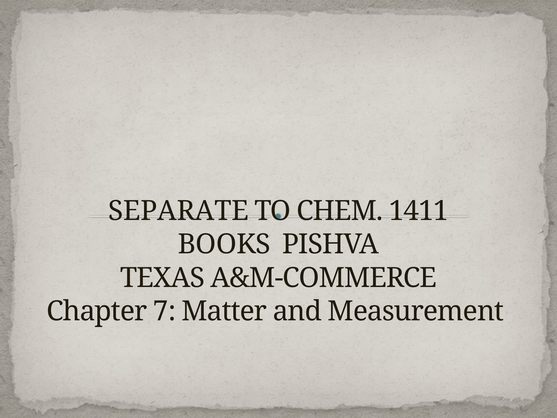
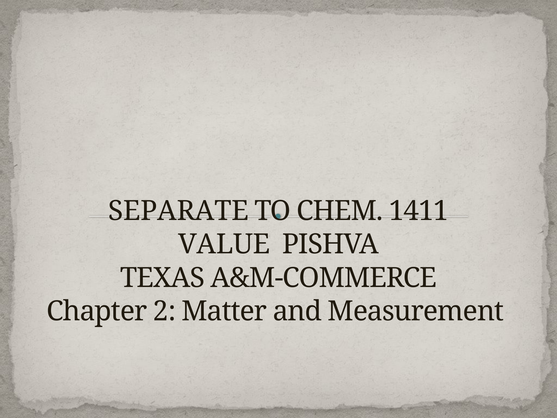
BOOKS: BOOKS -> VALUE
7: 7 -> 2
